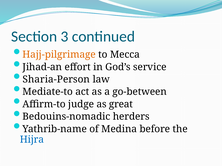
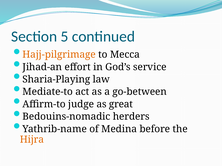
3: 3 -> 5
Sharia-Person: Sharia-Person -> Sharia-Playing
Hijra colour: blue -> orange
